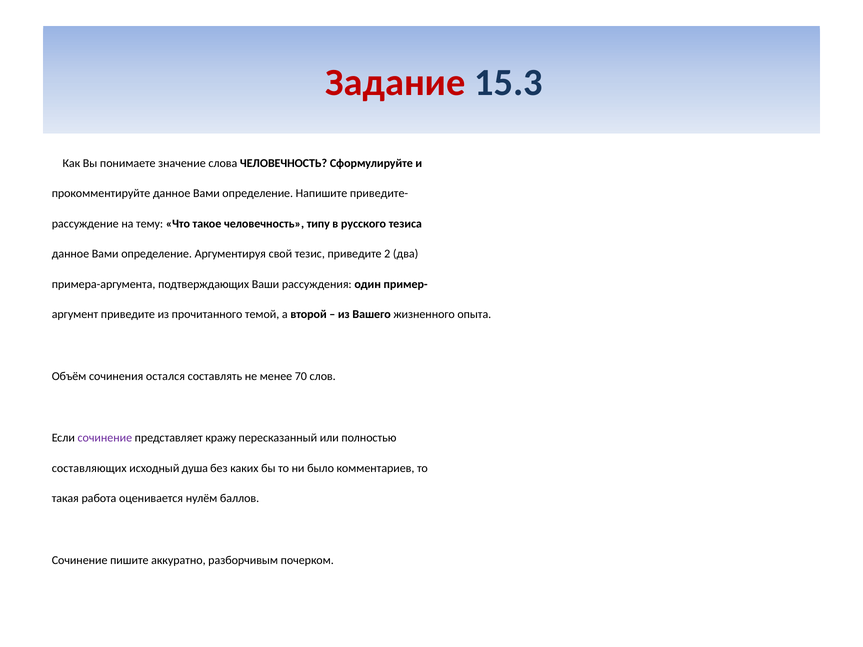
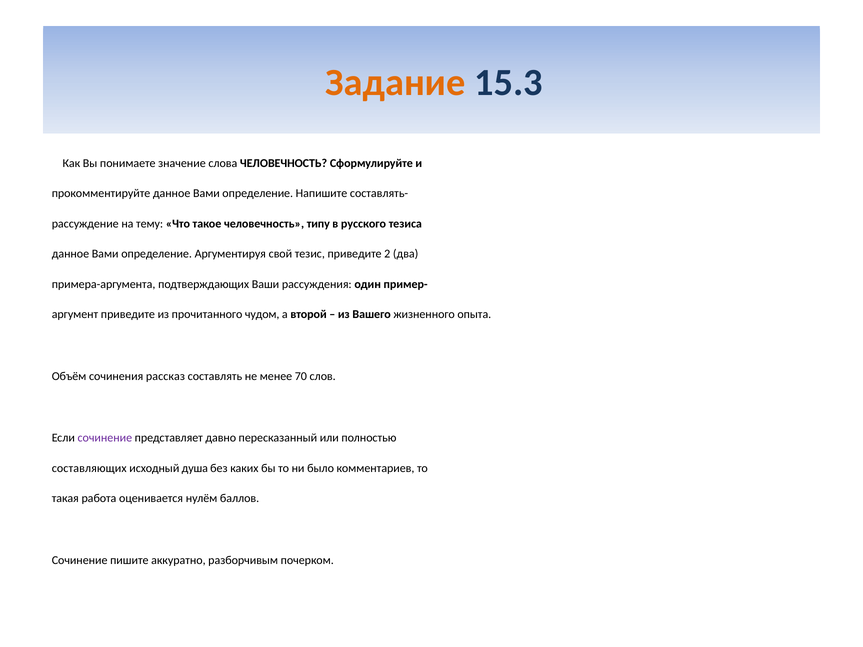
Задание colour: red -> orange
приведите-: приведите- -> составлять-
темой: темой -> чудом
остался: остался -> рассказ
кражу: кражу -> давно
